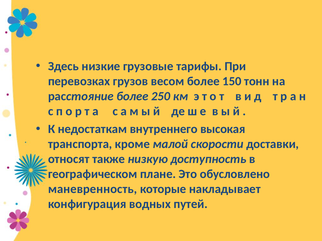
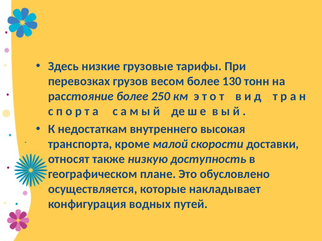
150: 150 -> 130
маневренность: маневренность -> осуществляется
